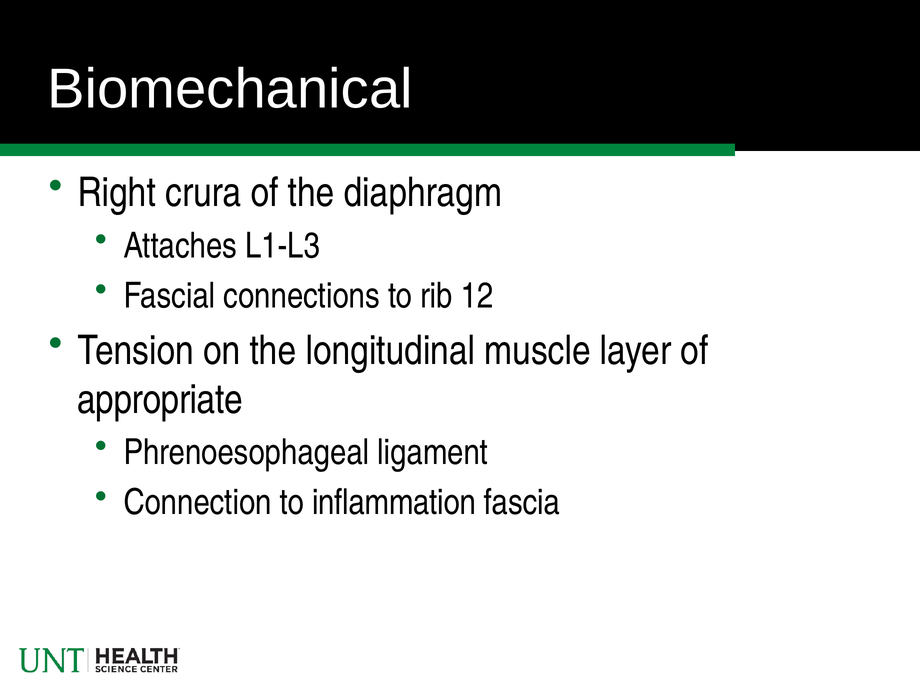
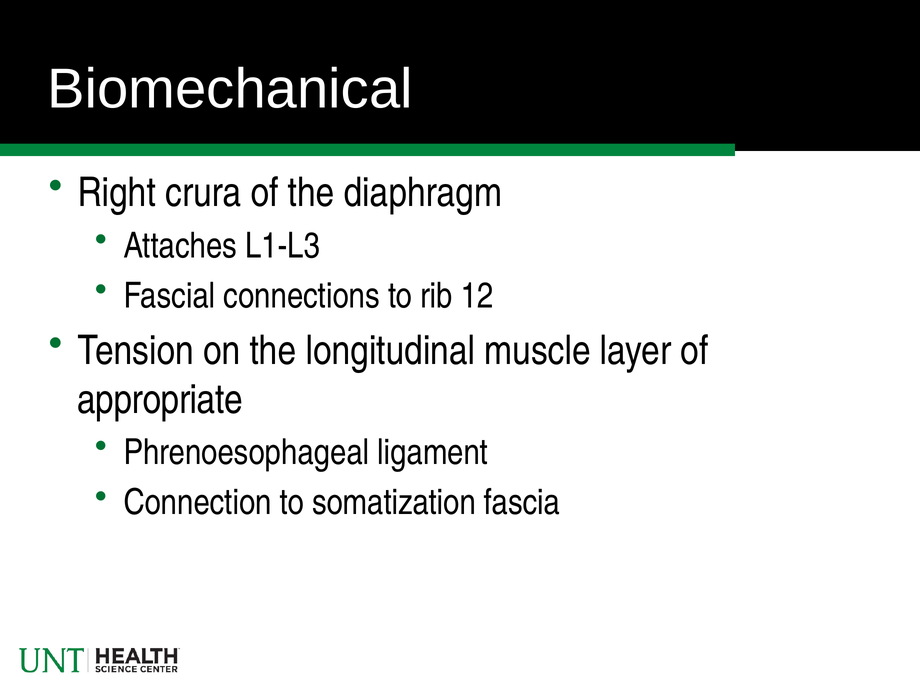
inflammation: inflammation -> somatization
